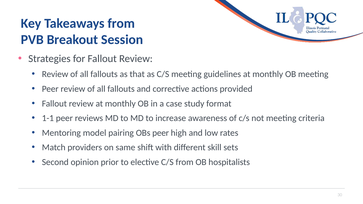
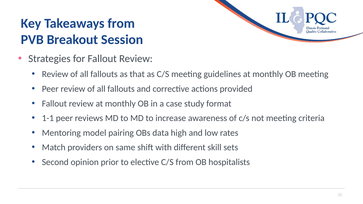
OBs peer: peer -> data
